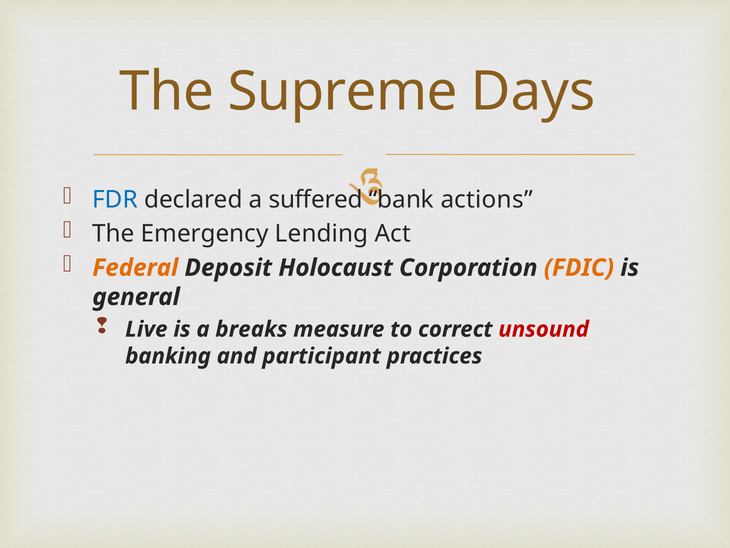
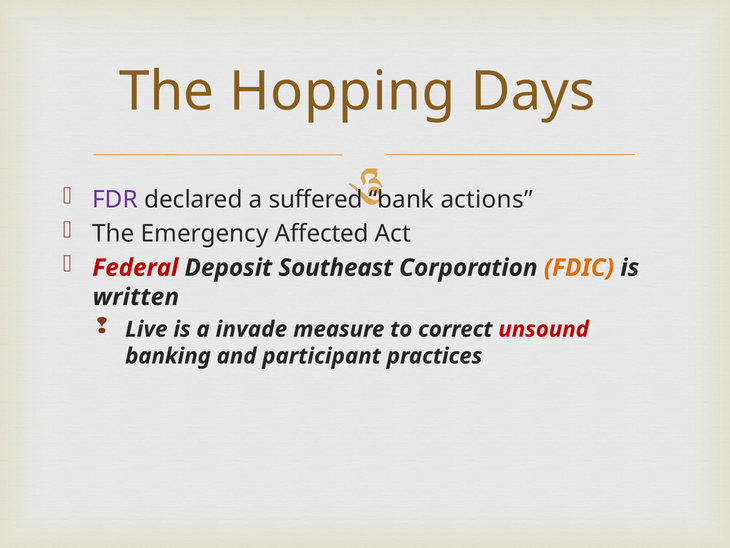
Supreme: Supreme -> Hopping
FDR colour: blue -> purple
Lending: Lending -> Affected
Federal colour: orange -> red
Holocaust: Holocaust -> Southeast
general: general -> written
breaks: breaks -> invade
